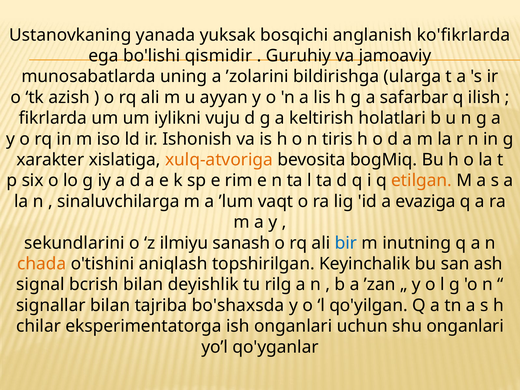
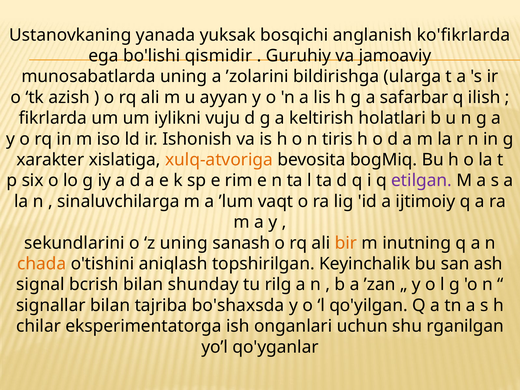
etilgan colour: orange -> purple
evaziga: evaziga -> ijtimoiy
z ilmiyu: ilmiyu -> uning
bir colour: blue -> orange
deyishlik: deyishlik -> shunday
shu onganlari: onganlari -> rganilgan
